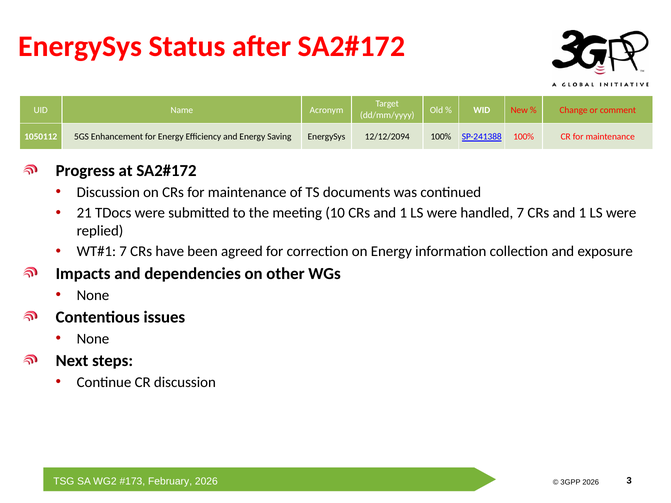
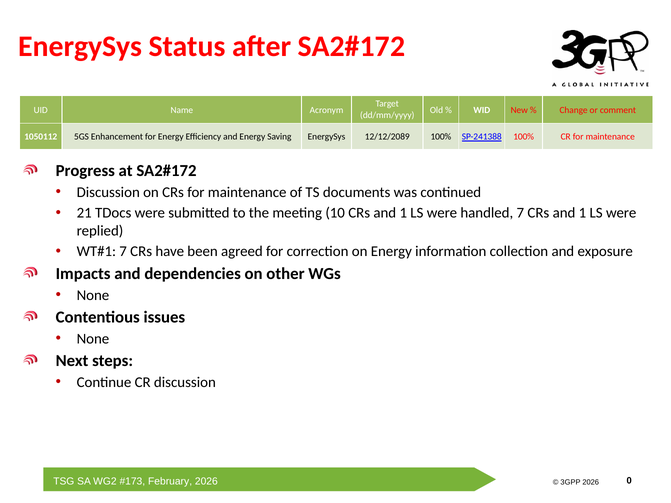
12/12/2094: 12/12/2094 -> 12/12/2089
3: 3 -> 0
